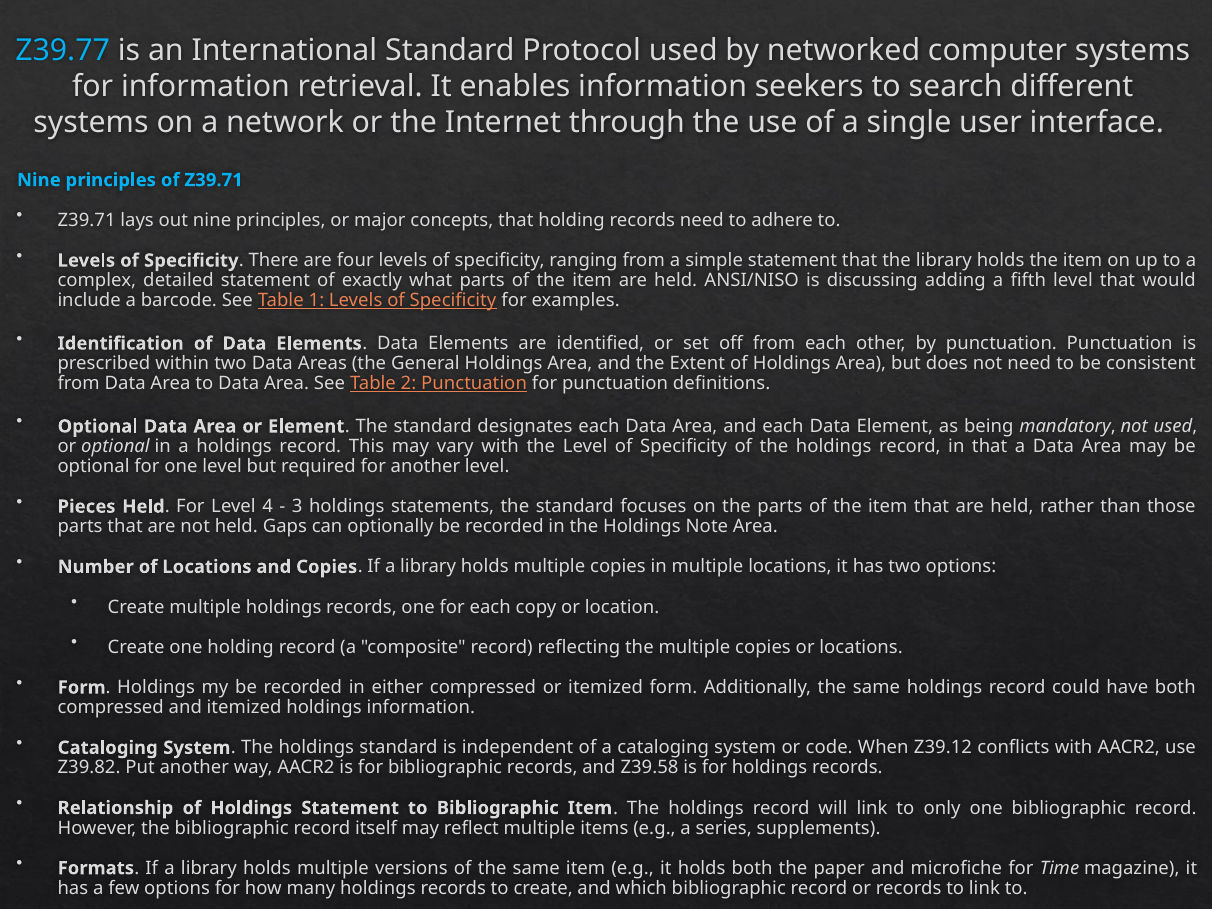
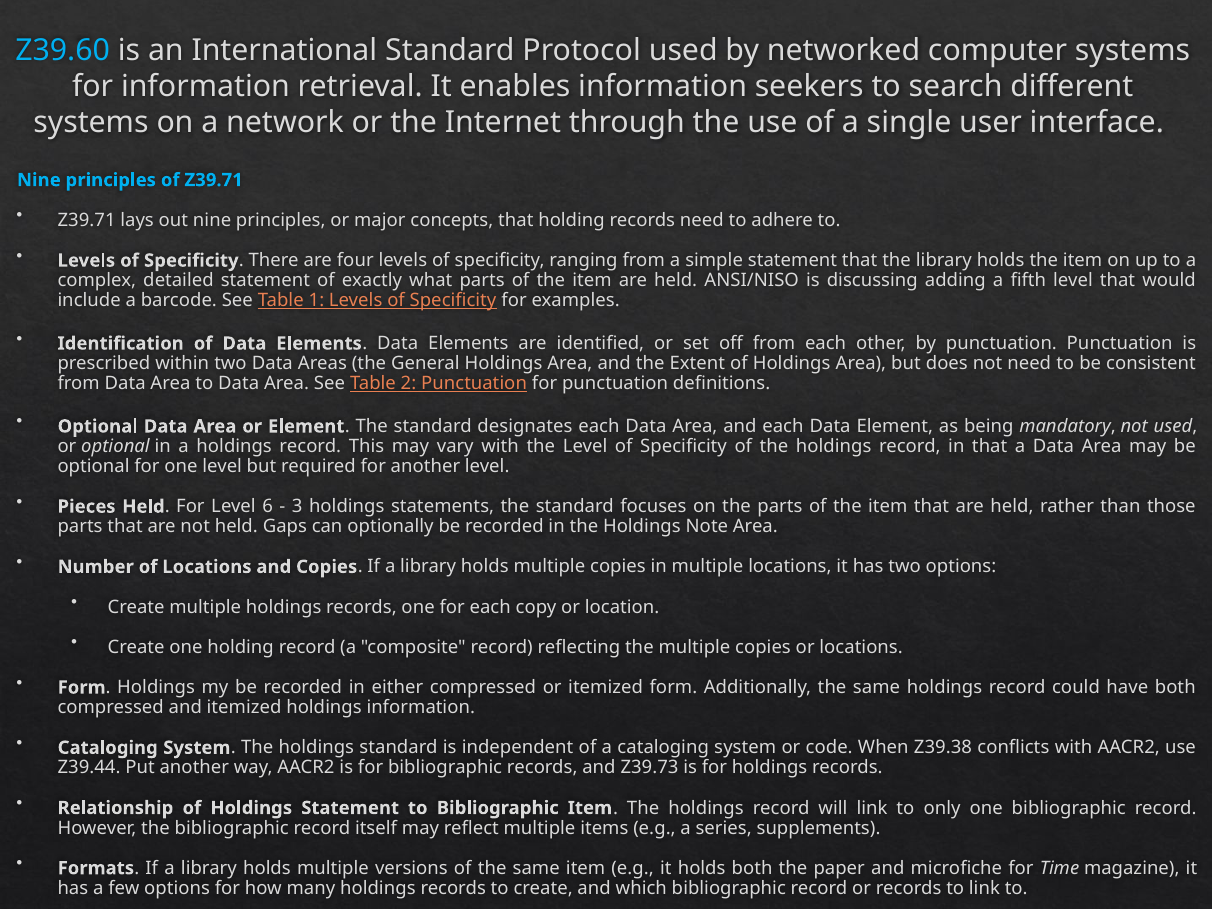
Z39.77: Z39.77 -> Z39.60
4: 4 -> 6
Z39.12: Z39.12 -> Z39.38
Z39.82: Z39.82 -> Z39.44
Z39.58: Z39.58 -> Z39.73
